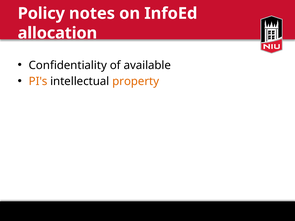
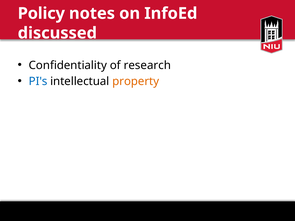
allocation: allocation -> discussed
available: available -> research
PI's colour: orange -> blue
